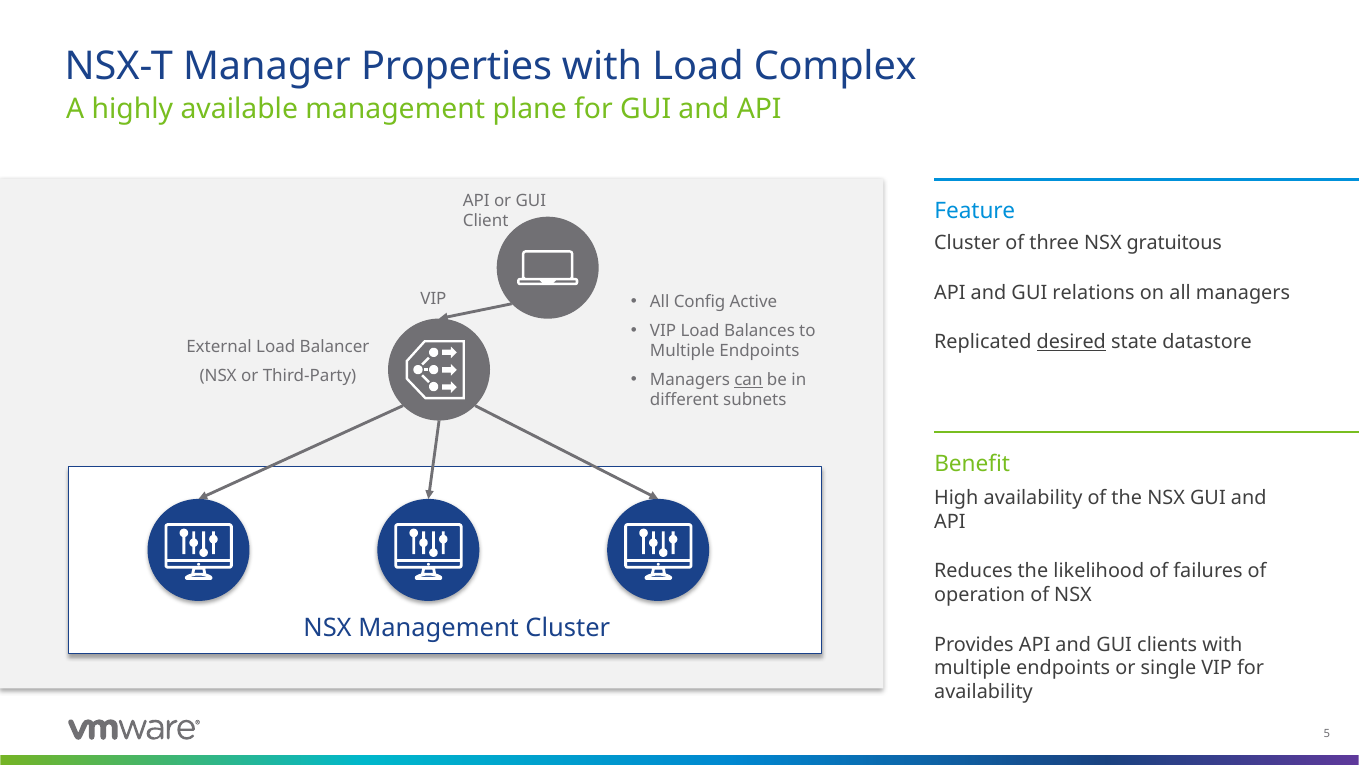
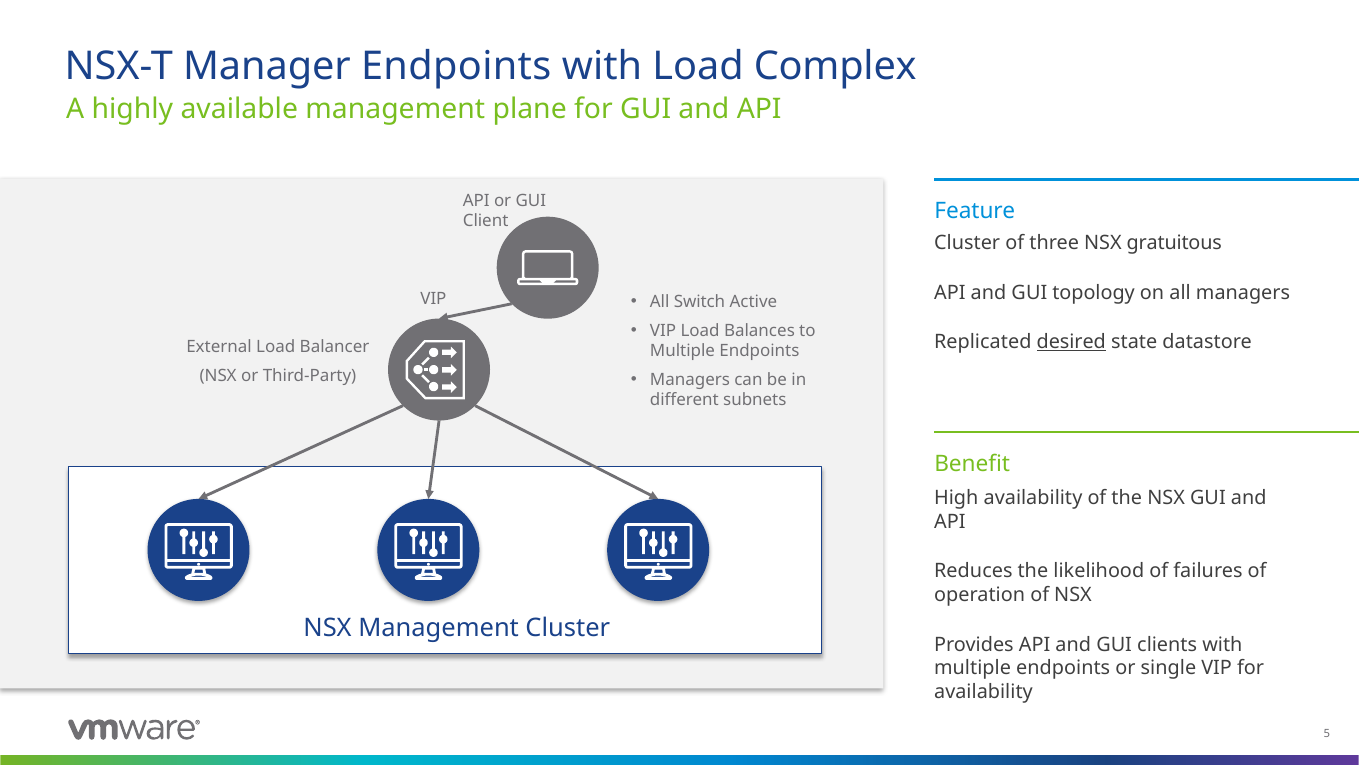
Manager Properties: Properties -> Endpoints
relations: relations -> topology
Config: Config -> Switch
can underline: present -> none
